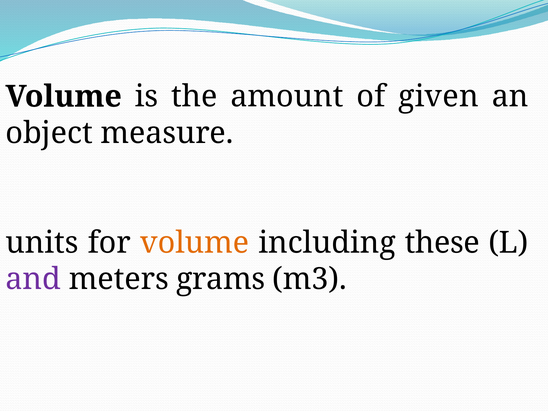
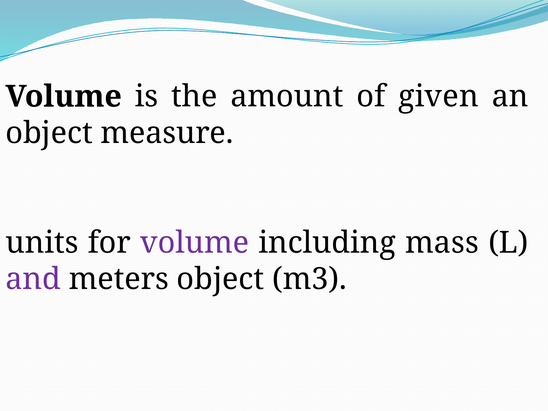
volume at (195, 243) colour: orange -> purple
these: these -> mass
meters grams: grams -> object
